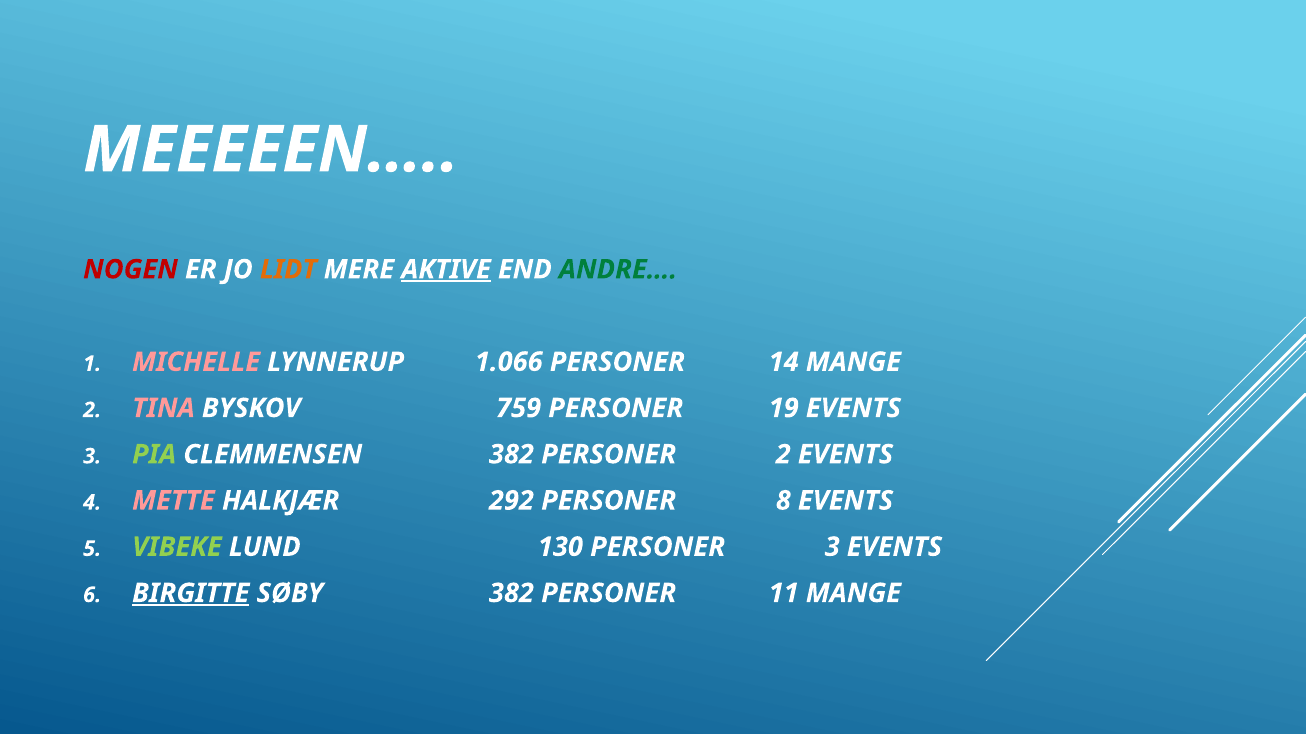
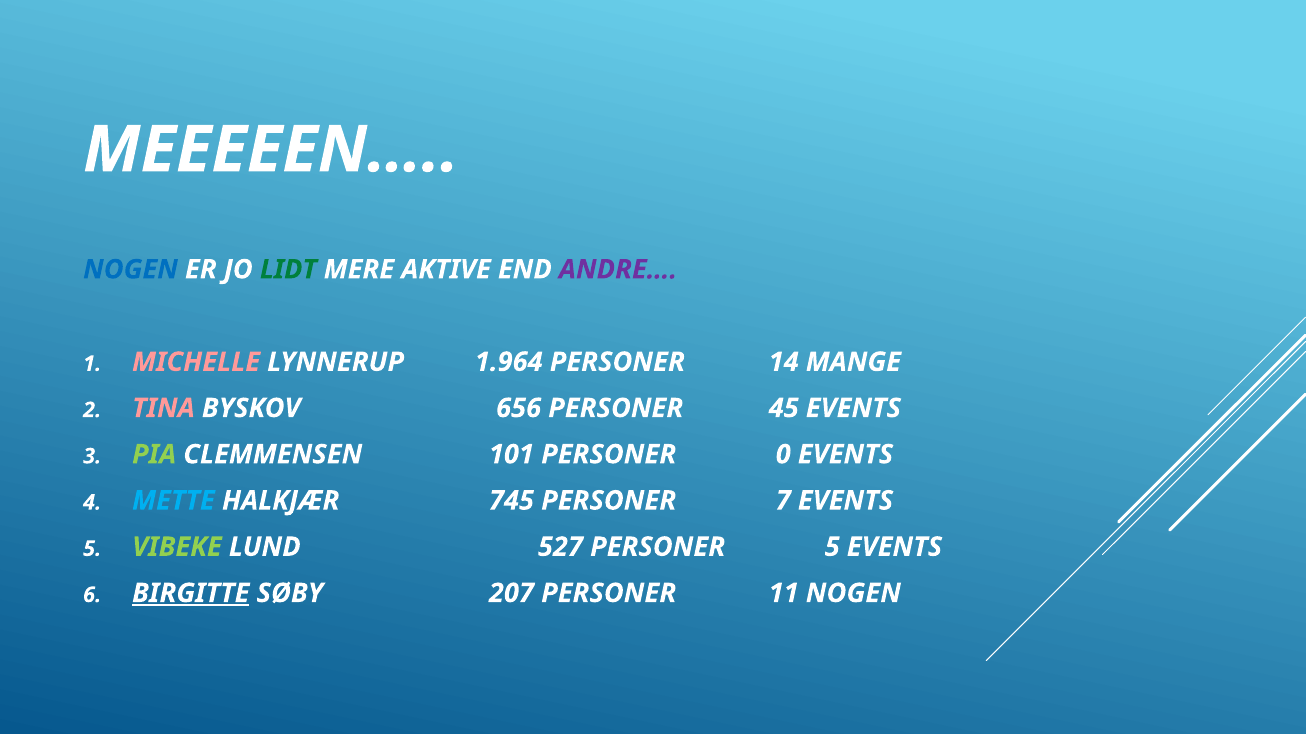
NOGEN at (130, 270) colour: red -> blue
LIDT colour: orange -> green
AKTIVE underline: present -> none
ANDRE… colour: green -> purple
1.066: 1.066 -> 1.964
759: 759 -> 656
19: 19 -> 45
CLEMMENSEN 382: 382 -> 101
PERSONER 2: 2 -> 0
METTE colour: pink -> light blue
292: 292 -> 745
8: 8 -> 7
130: 130 -> 527
PERSONER 3: 3 -> 5
SØBY 382: 382 -> 207
11 MANGE: MANGE -> NOGEN
